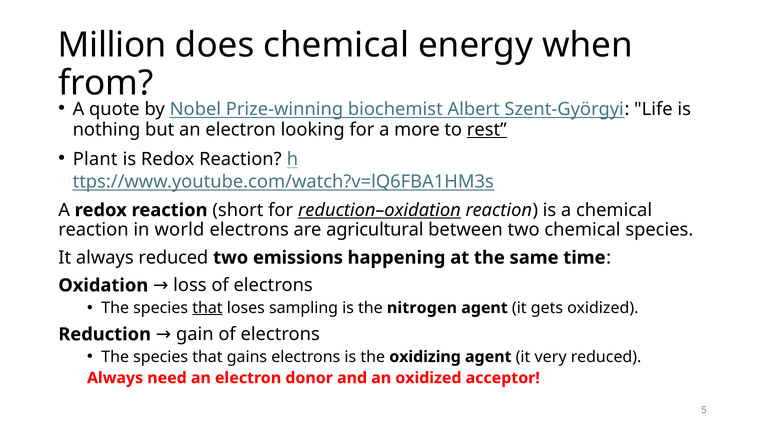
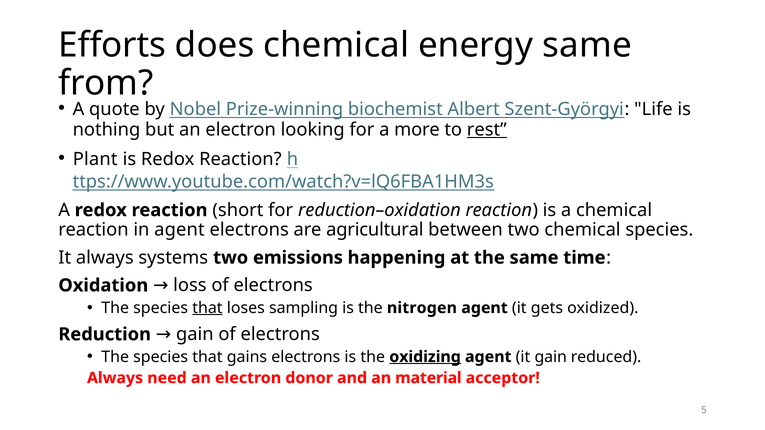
Million: Million -> Efforts
energy when: when -> same
reduction–oxidation underline: present -> none
in world: world -> agent
always reduced: reduced -> systems
oxidizing underline: none -> present
it very: very -> gain
an oxidized: oxidized -> material
